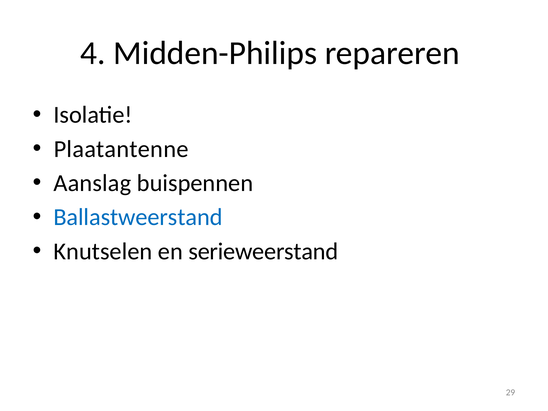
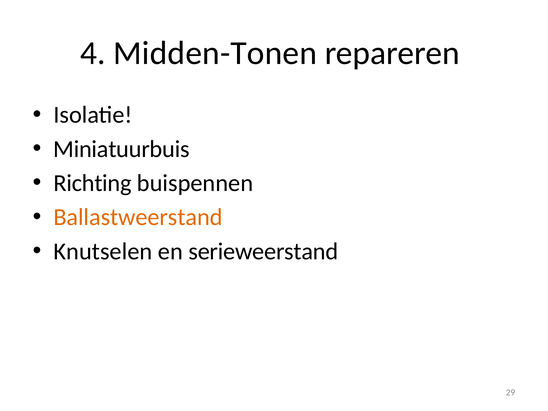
Midden-Philips: Midden-Philips -> Midden-Tonen
Plaatantenne: Plaatantenne -> Miniatuurbuis
Aanslag: Aanslag -> Richting
Ballastweerstand colour: blue -> orange
